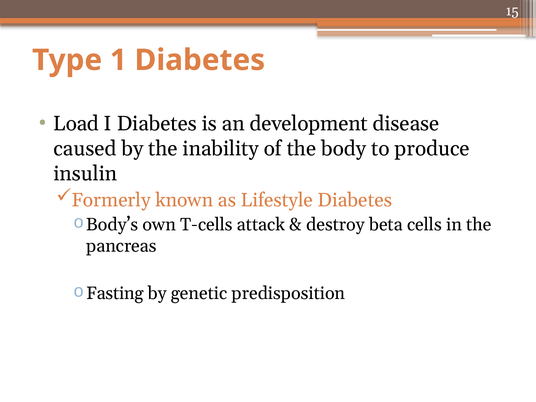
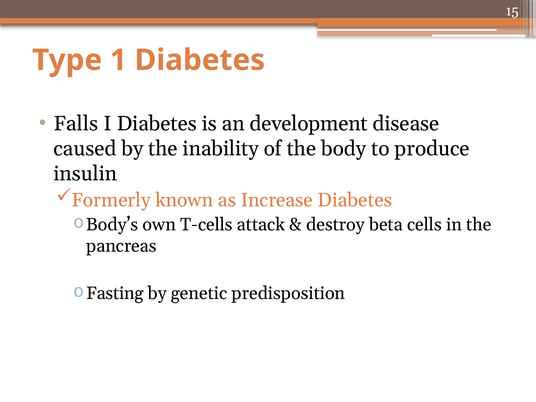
Load: Load -> Falls
Lifestyle: Lifestyle -> Increase
